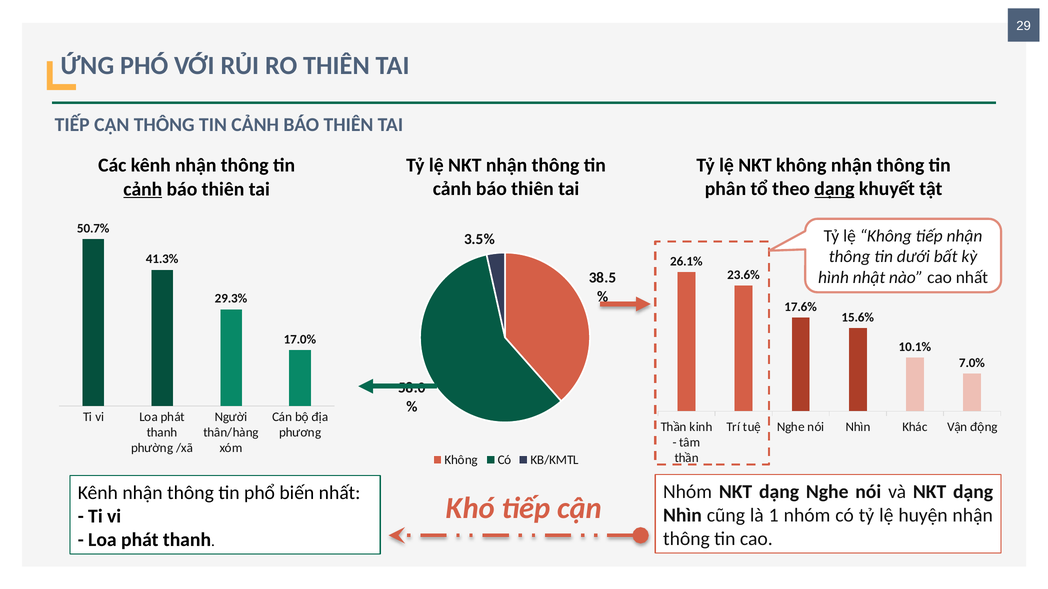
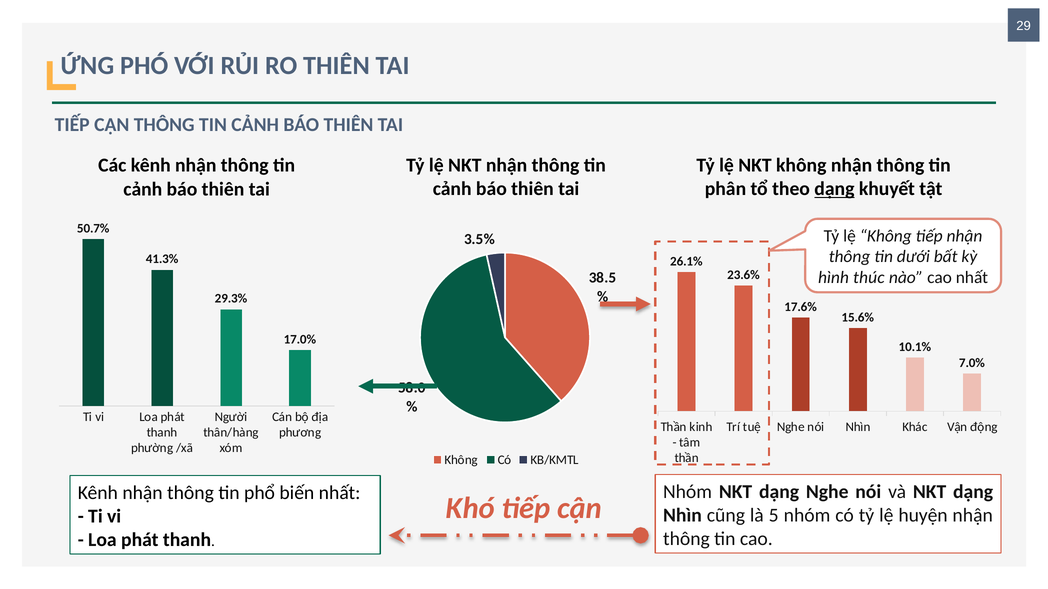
cảnh at (143, 189) underline: present -> none
nhật: nhật -> thúc
1: 1 -> 5
